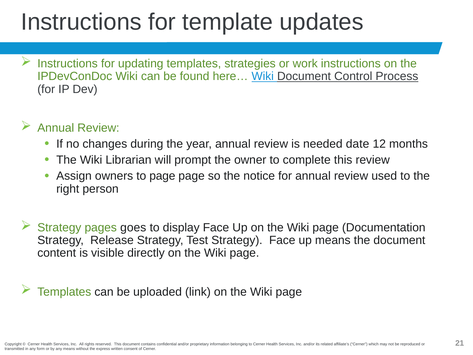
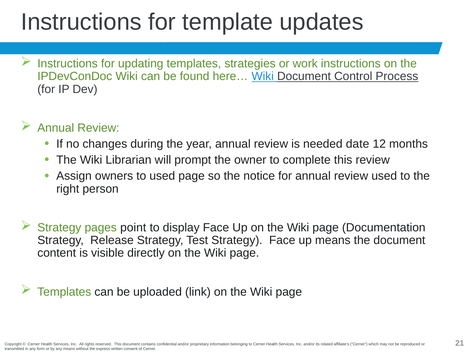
to page: page -> used
goes: goes -> point
